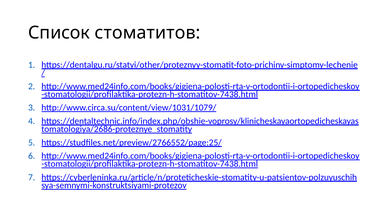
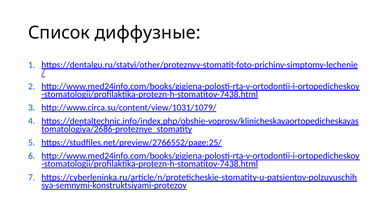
стоматитов: стоматитов -> диффузные
